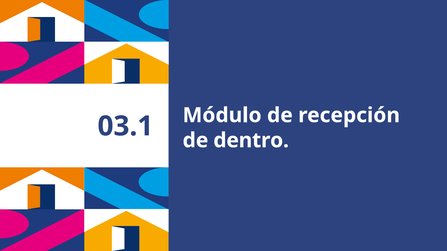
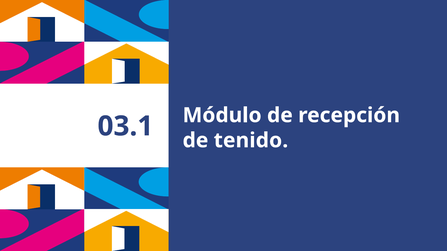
dentro: dentro -> tenido
